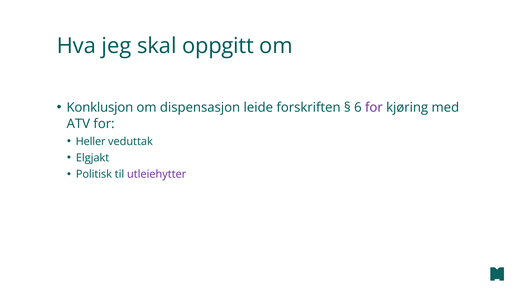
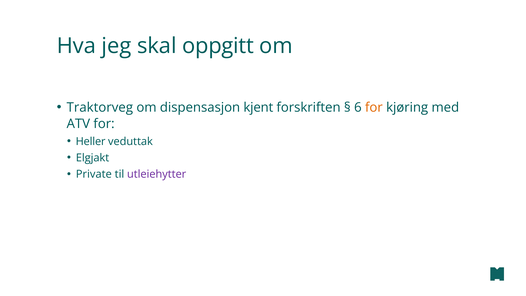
Konklusjon: Konklusjon -> Traktorveg
leide: leide -> kjent
for at (374, 107) colour: purple -> orange
Politisk: Politisk -> Private
